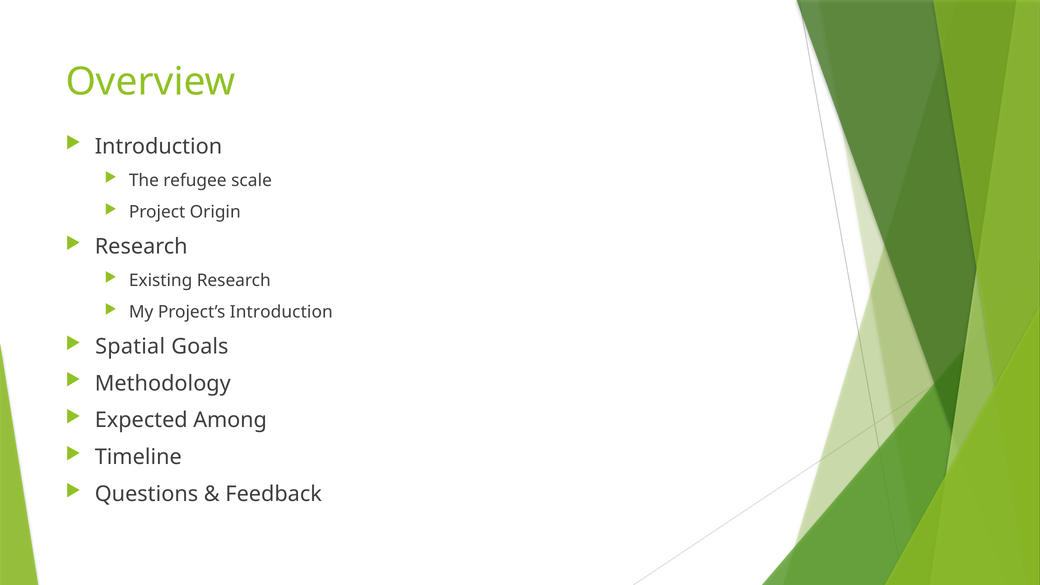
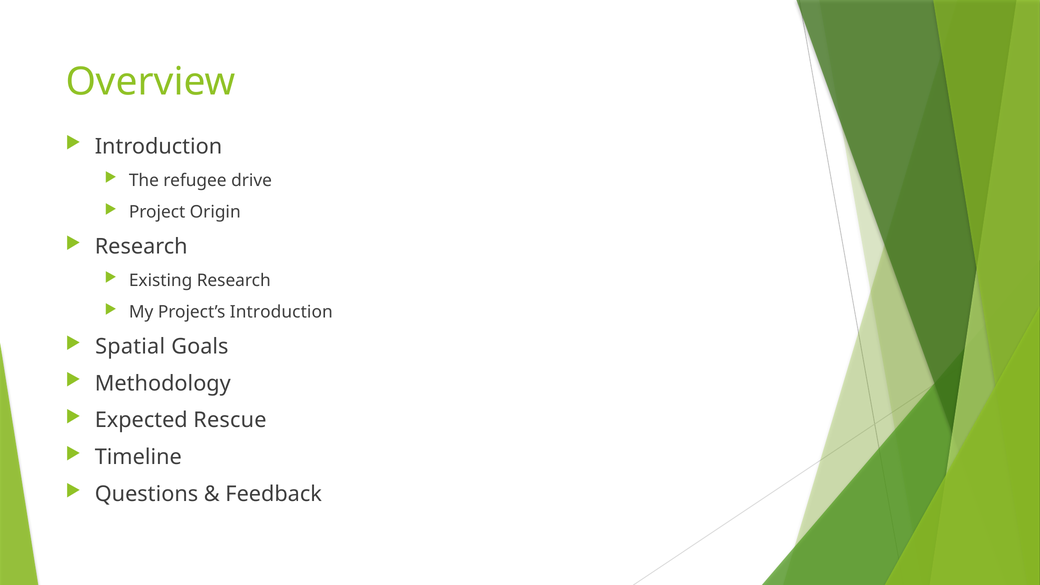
scale: scale -> drive
Among: Among -> Rescue
